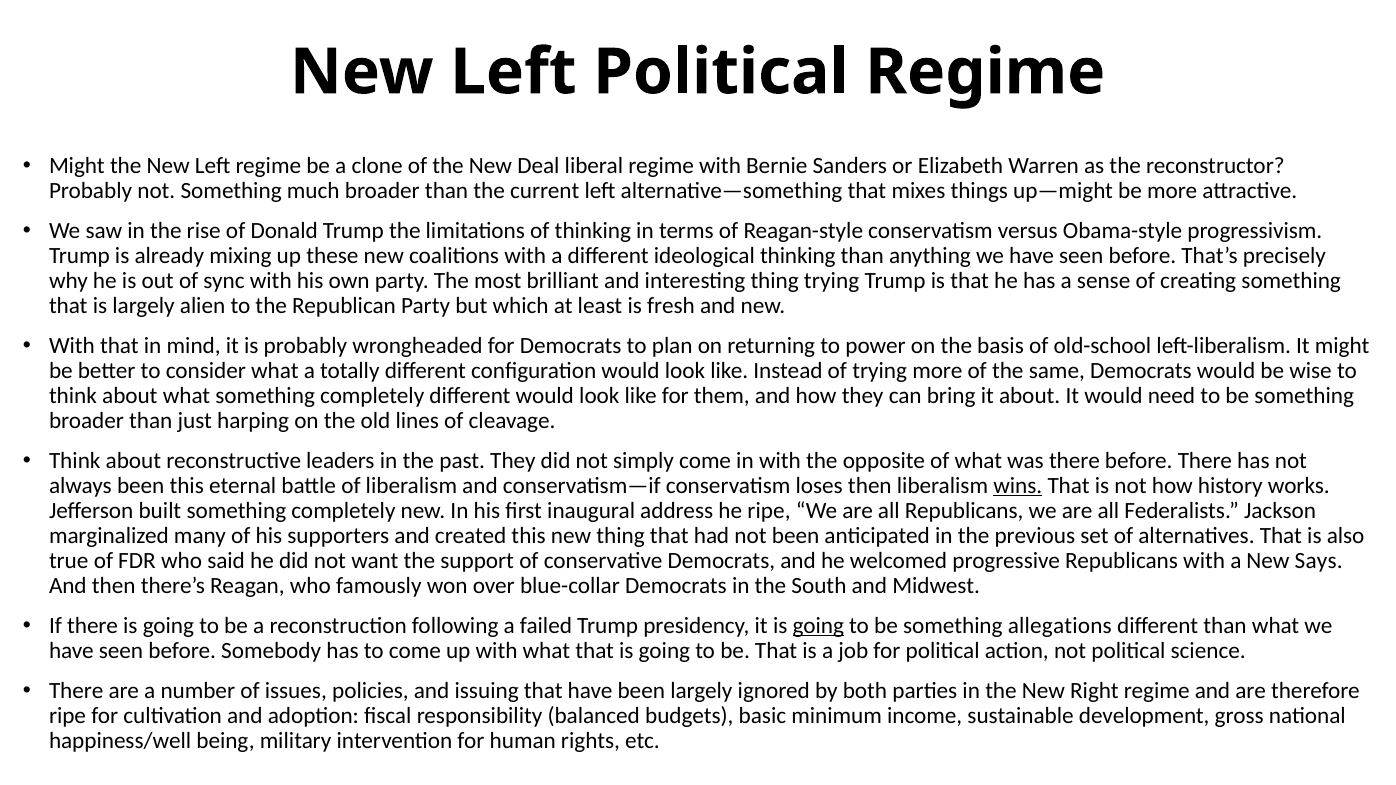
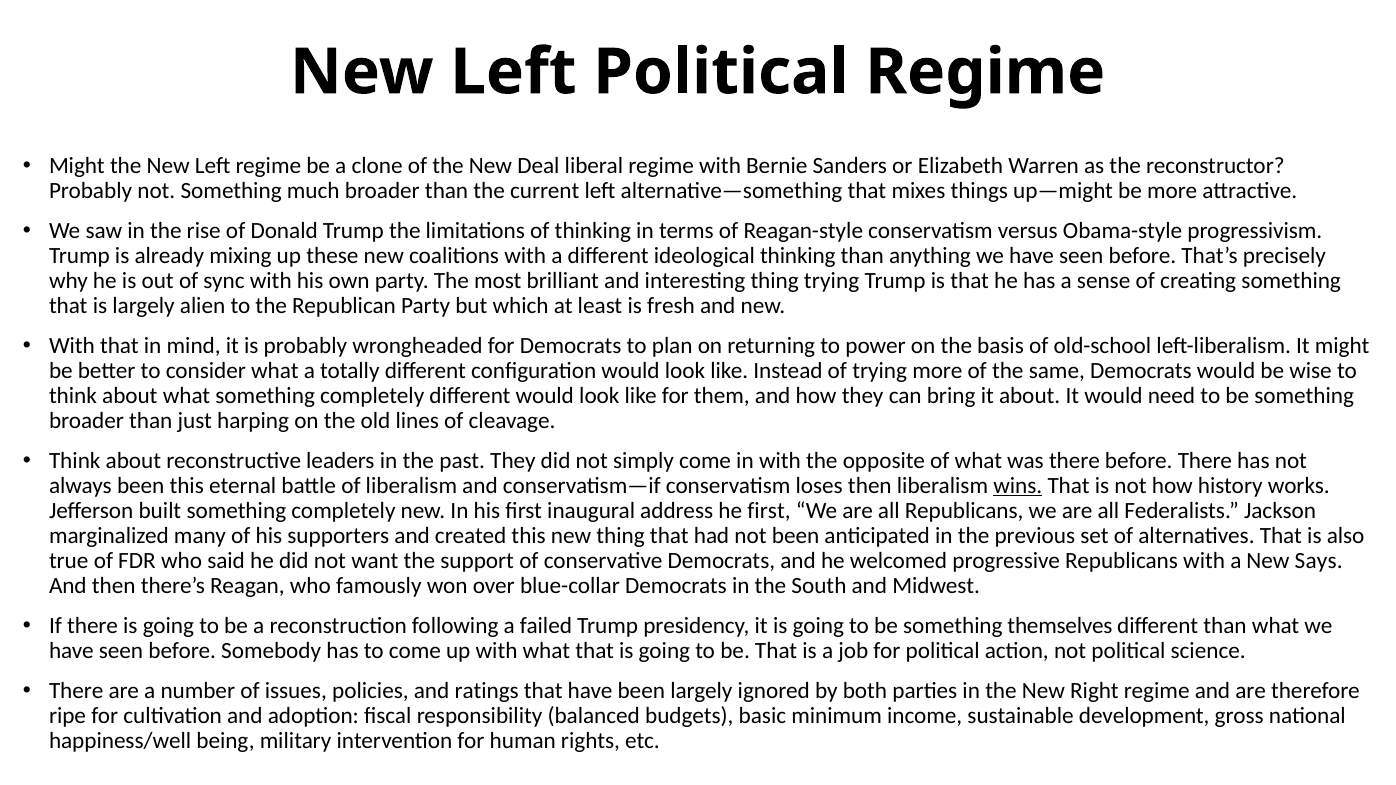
he ripe: ripe -> first
going at (818, 626) underline: present -> none
allegations: allegations -> themselves
issuing: issuing -> ratings
